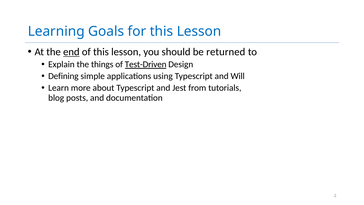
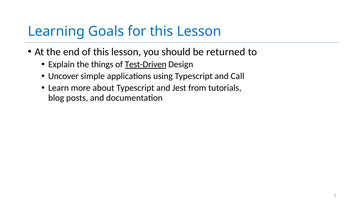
end underline: present -> none
Defining: Defining -> Uncover
Will: Will -> Call
